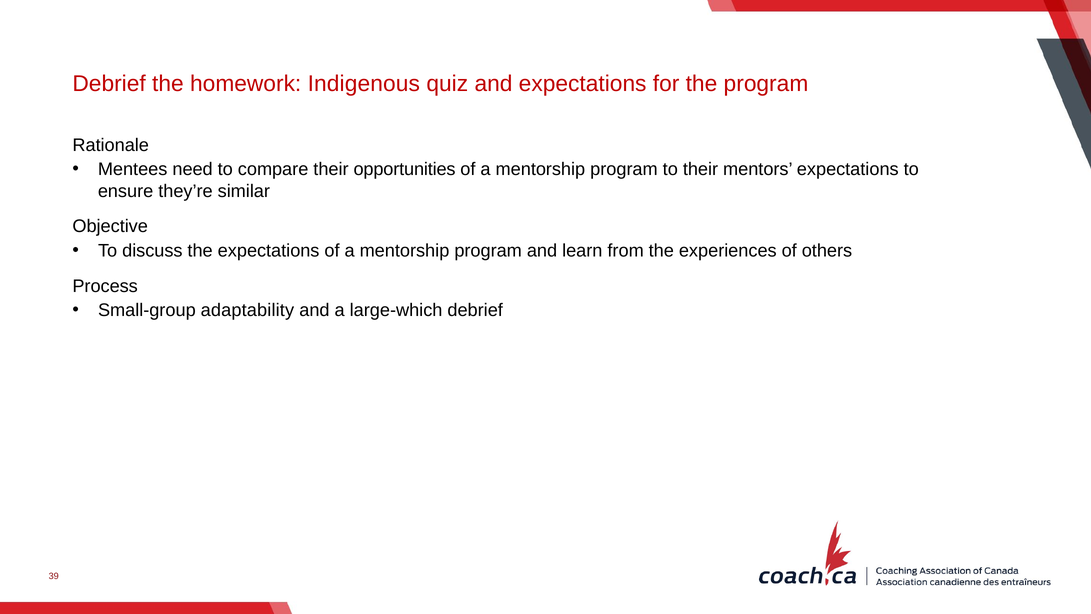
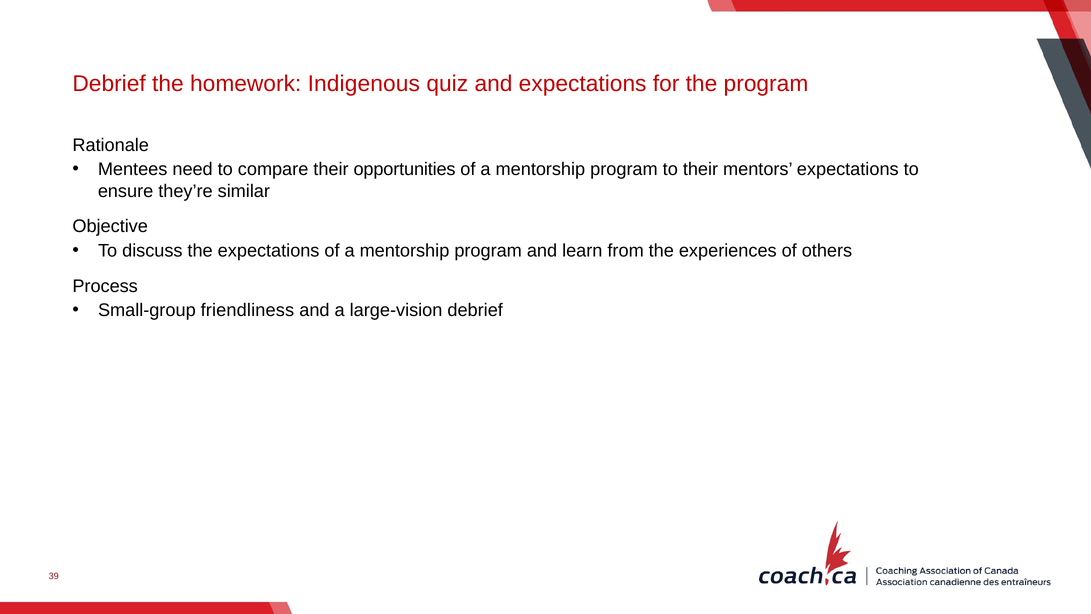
adaptability: adaptability -> friendliness
large-which: large-which -> large-vision
